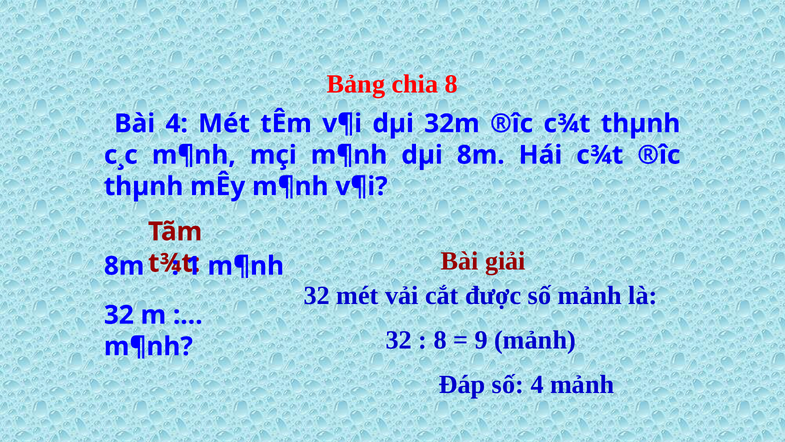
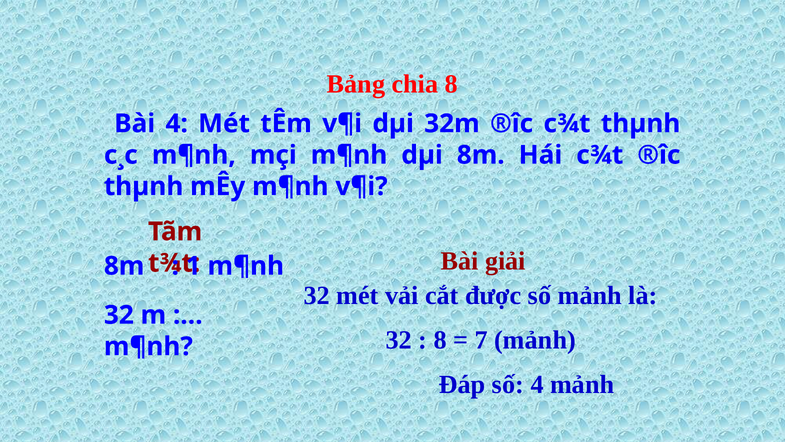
9: 9 -> 7
